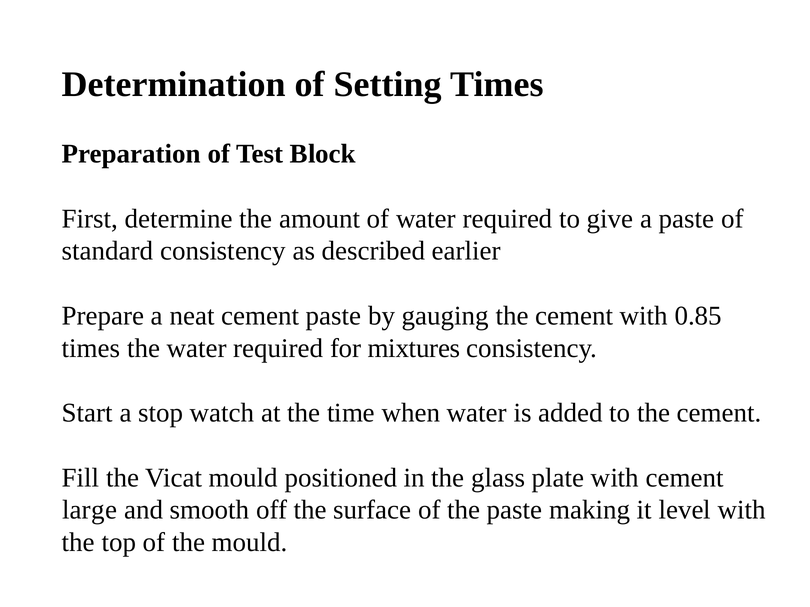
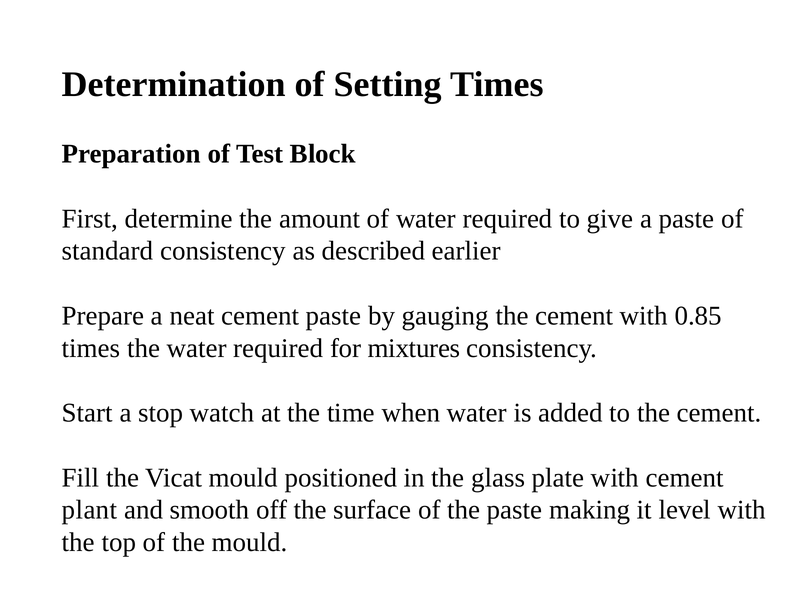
large: large -> plant
